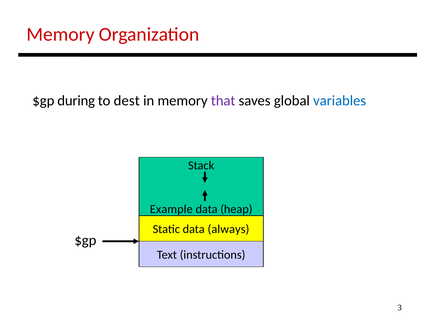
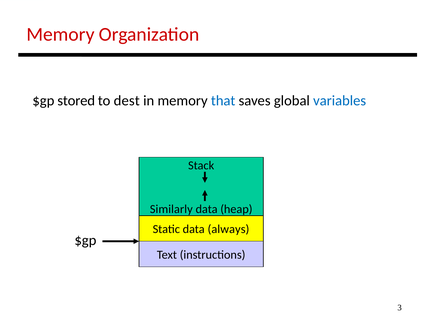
during: during -> stored
that colour: purple -> blue
Example: Example -> Similarly
